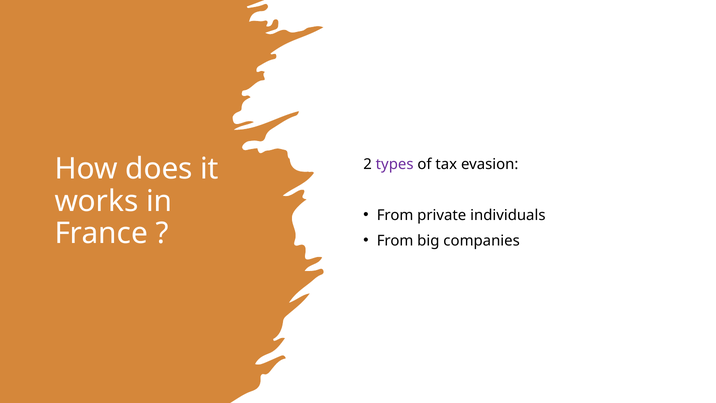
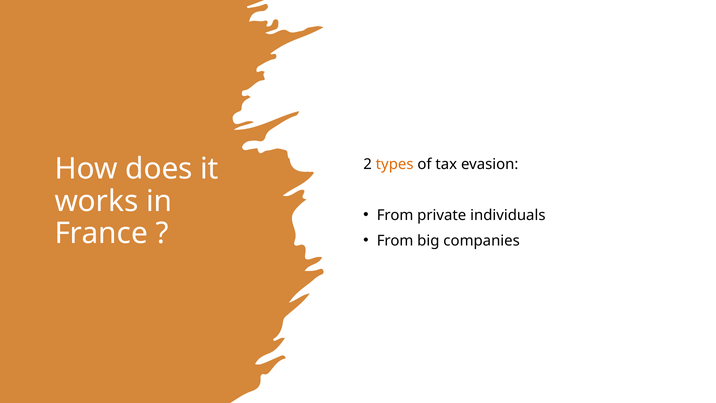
types colour: purple -> orange
